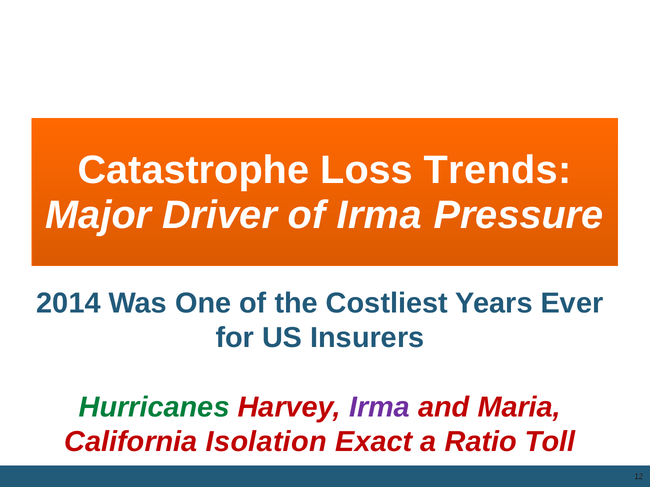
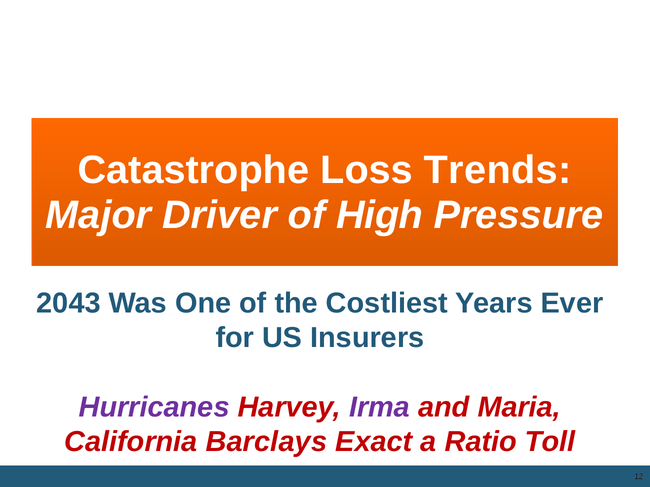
of Irma: Irma -> High
2014: 2014 -> 2043
Hurricanes colour: green -> purple
Isolation: Isolation -> Barclays
